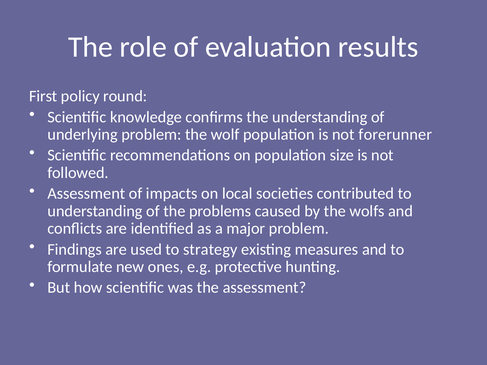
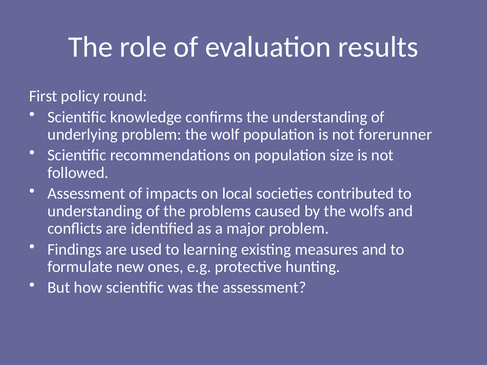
strategy: strategy -> learning
